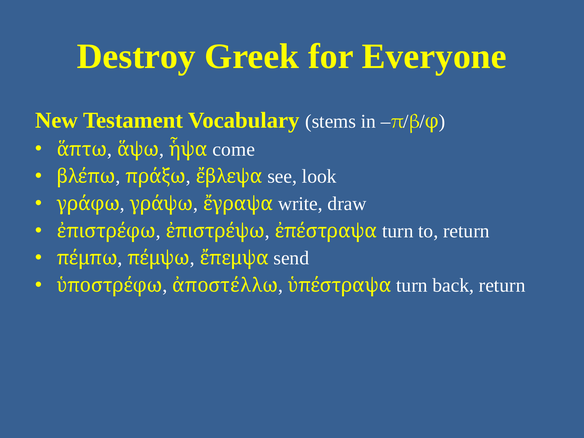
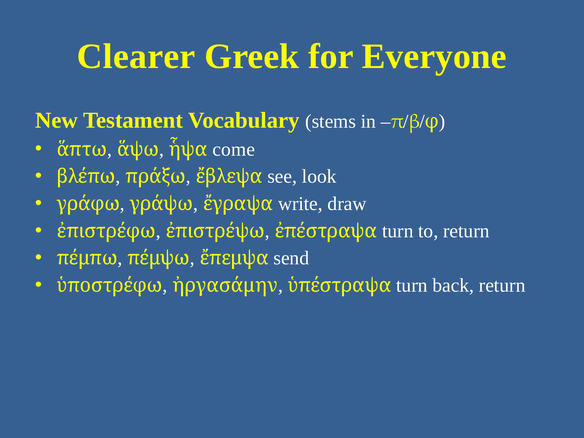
Destroy: Destroy -> Clearer
ἀποστέλλω: ἀποστέλλω -> ἠργασάμην
